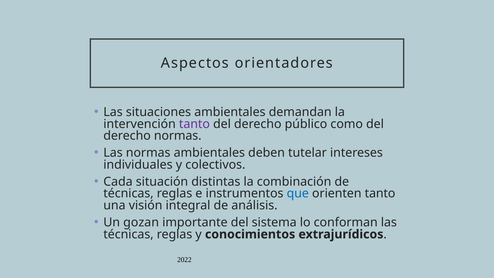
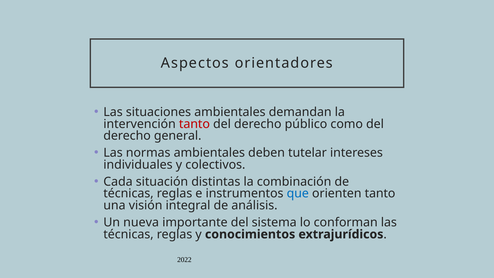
tanto at (194, 124) colour: purple -> red
derecho normas: normas -> general
gozan: gozan -> nueva
